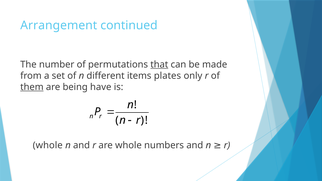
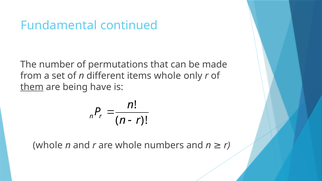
Arrangement: Arrangement -> Fundamental
that underline: present -> none
items plates: plates -> whole
